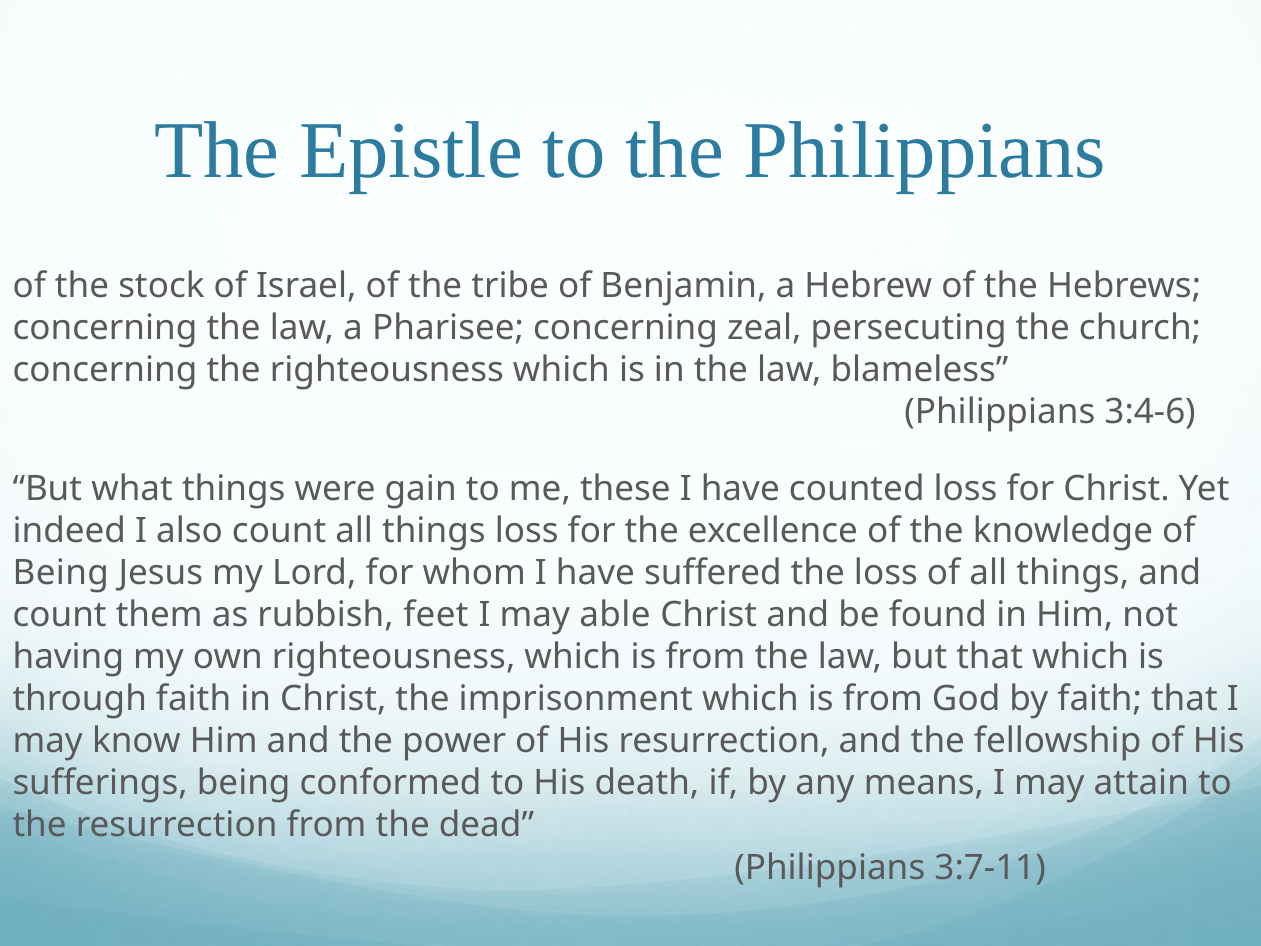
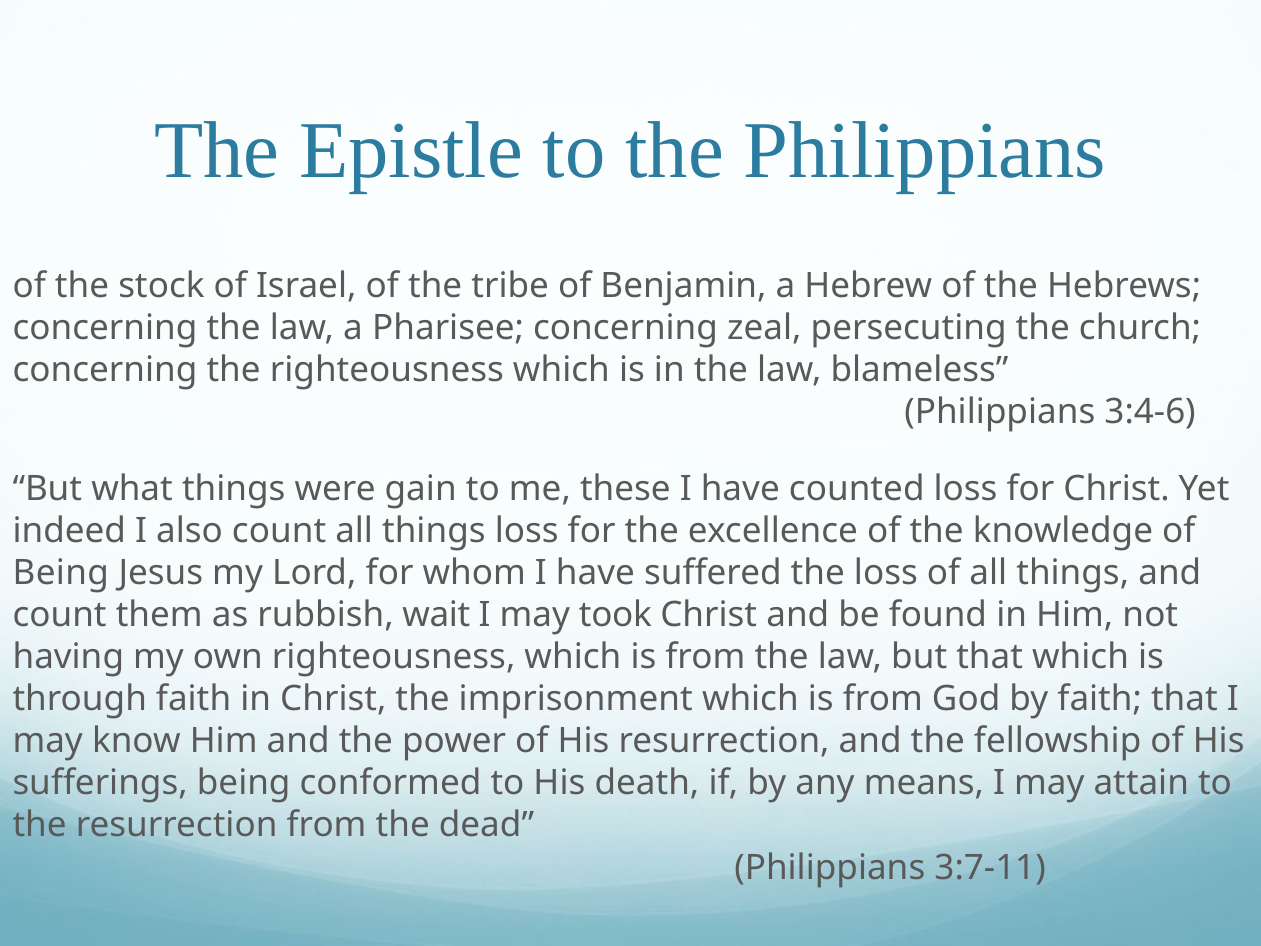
feet: feet -> wait
able: able -> took
